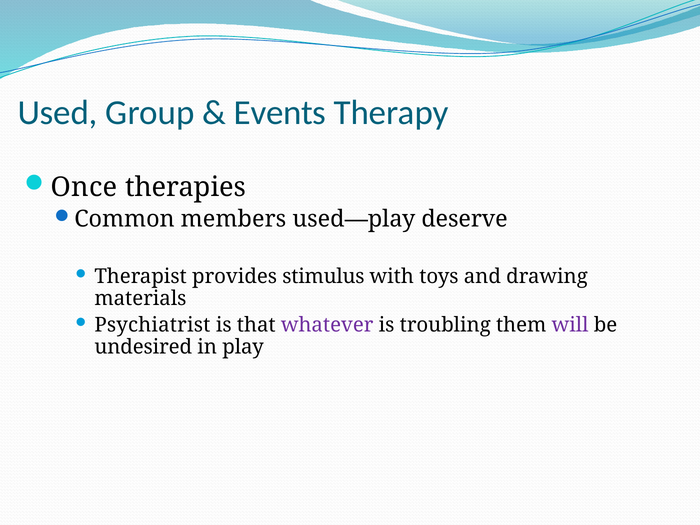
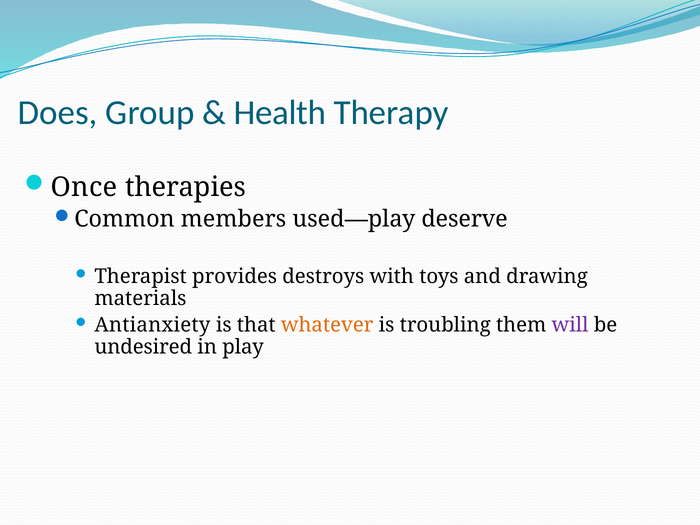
Used at (58, 113): Used -> Does
Events: Events -> Health
stimulus: stimulus -> destroys
Psychiatrist: Psychiatrist -> Antianxiety
whatever colour: purple -> orange
